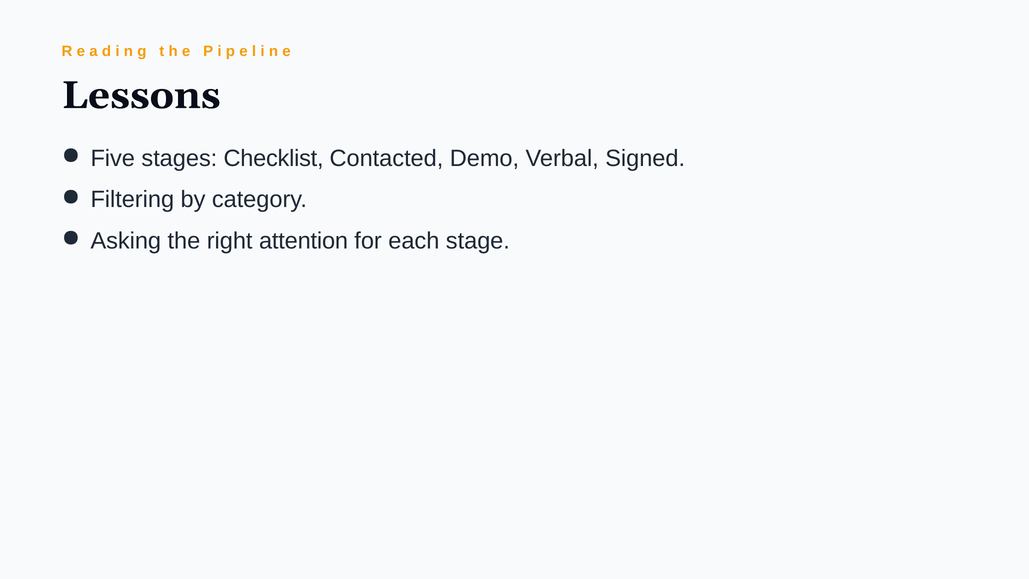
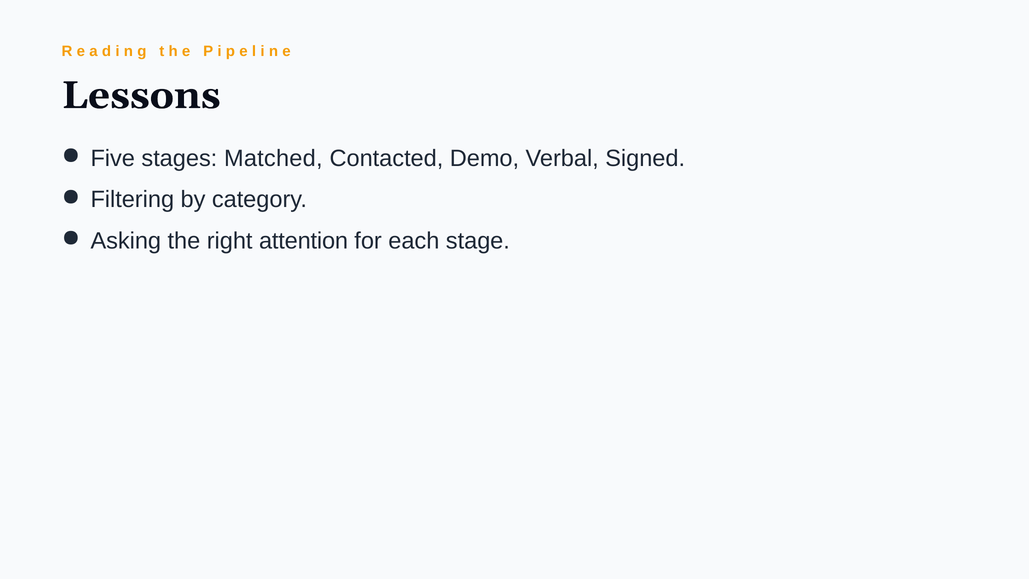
Checklist: Checklist -> Matched
